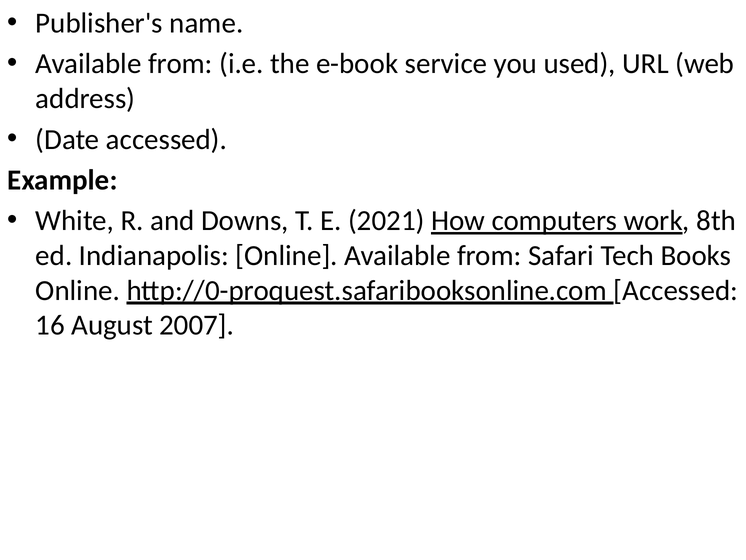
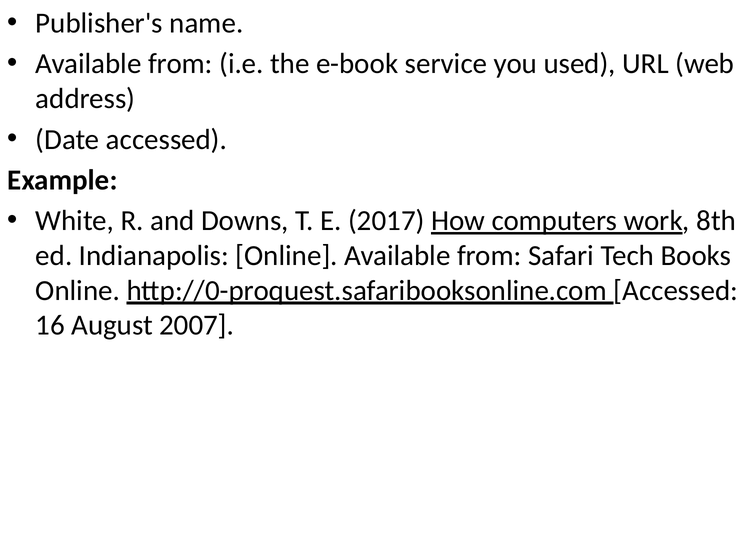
2021: 2021 -> 2017
